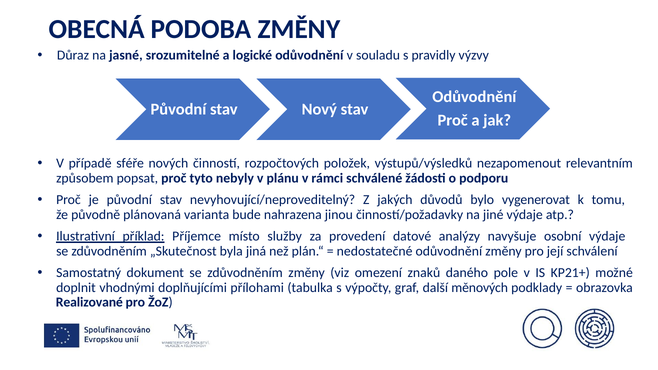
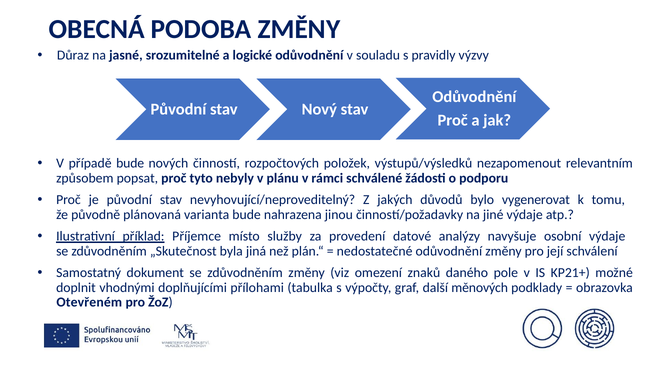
případě sféře: sféře -> bude
Realizované: Realizované -> Otevřeném
